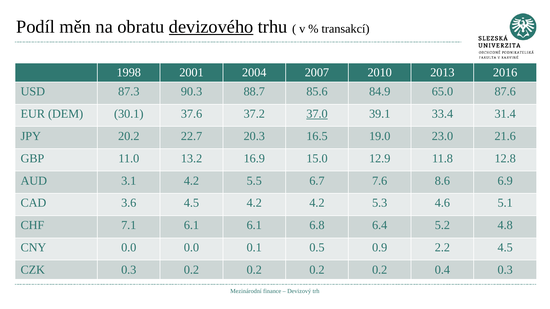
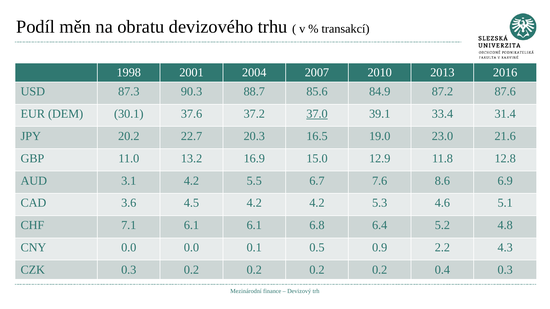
devizového underline: present -> none
65.0: 65.0 -> 87.2
2.2 4.5: 4.5 -> 4.3
